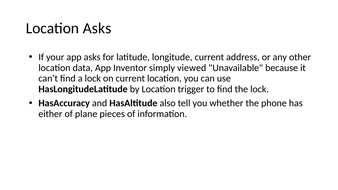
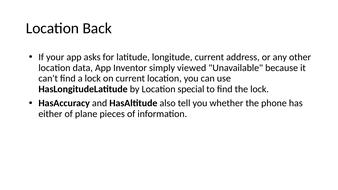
Location Asks: Asks -> Back
trigger: trigger -> special
